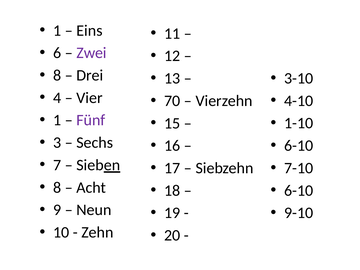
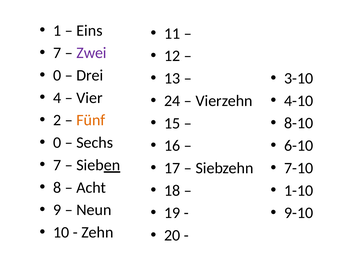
6 at (57, 53): 6 -> 7
8 at (57, 75): 8 -> 0
70: 70 -> 24
1 at (57, 120): 1 -> 2
Fünf colour: purple -> orange
1-10: 1-10 -> 8-10
3 at (57, 143): 3 -> 0
6-10 at (299, 190): 6-10 -> 1-10
